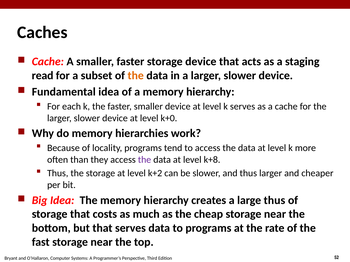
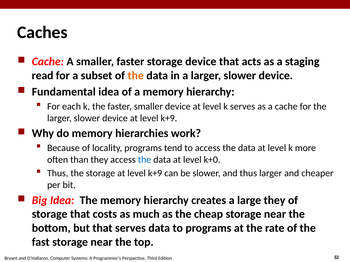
device at level k+0: k+0 -> k+9
the at (145, 160) colour: purple -> blue
k+8: k+8 -> k+0
storage at level k+2: k+2 -> k+9
large thus: thus -> they
